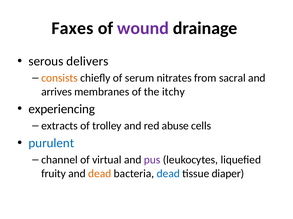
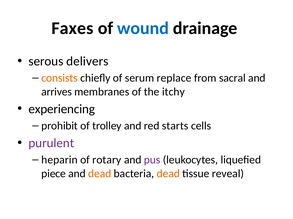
wound colour: purple -> blue
nitrates: nitrates -> replace
extracts: extracts -> prohibit
abuse: abuse -> starts
purulent colour: blue -> purple
channel: channel -> heparin
virtual: virtual -> rotary
fruity: fruity -> piece
dead at (168, 174) colour: blue -> orange
diaper: diaper -> reveal
